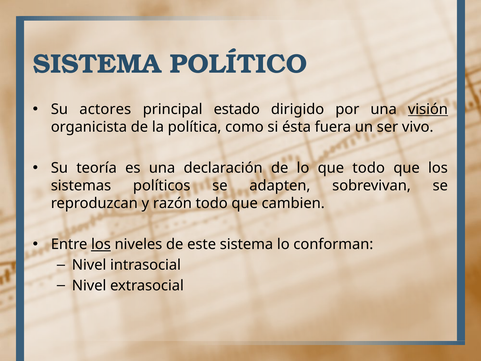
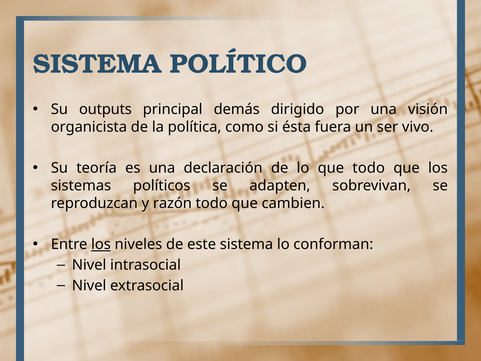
actores: actores -> outputs
estado: estado -> demás
visión underline: present -> none
